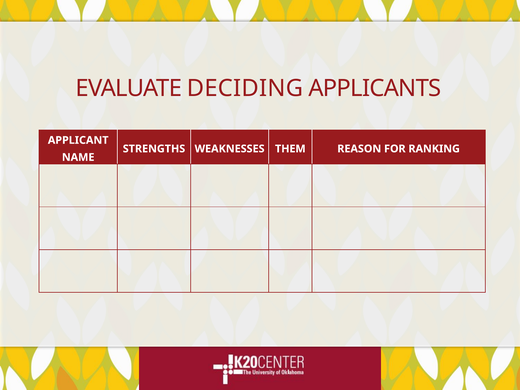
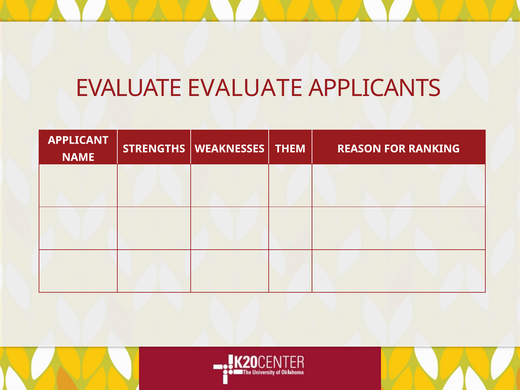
EVALUATE DECIDING: DECIDING -> EVALUATE
